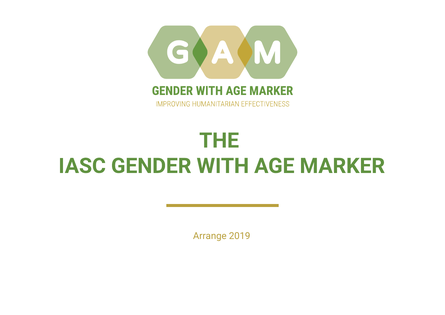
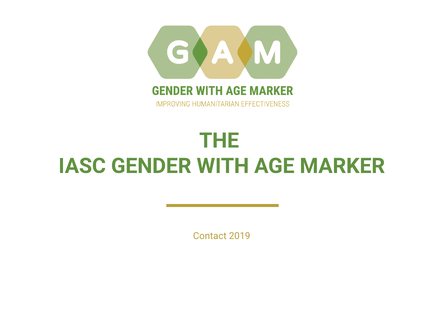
Arrange: Arrange -> Contact
